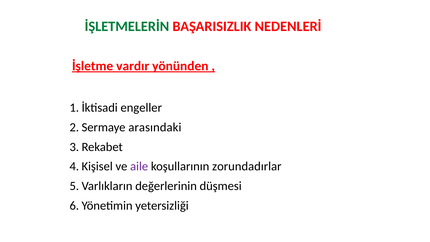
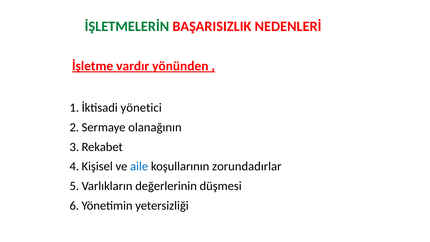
engeller: engeller -> yönetici
arasındaki: arasındaki -> olanağının
aile colour: purple -> blue
